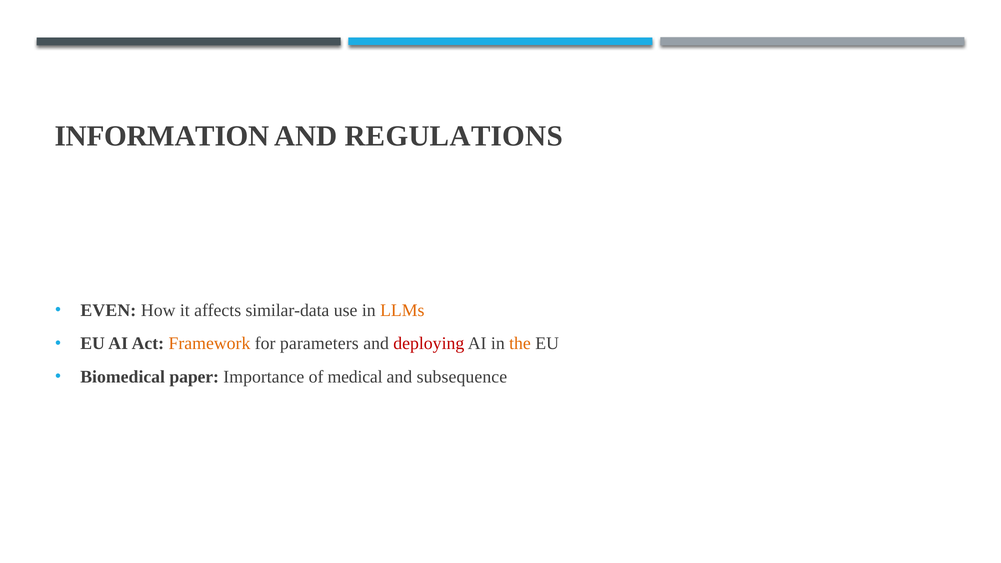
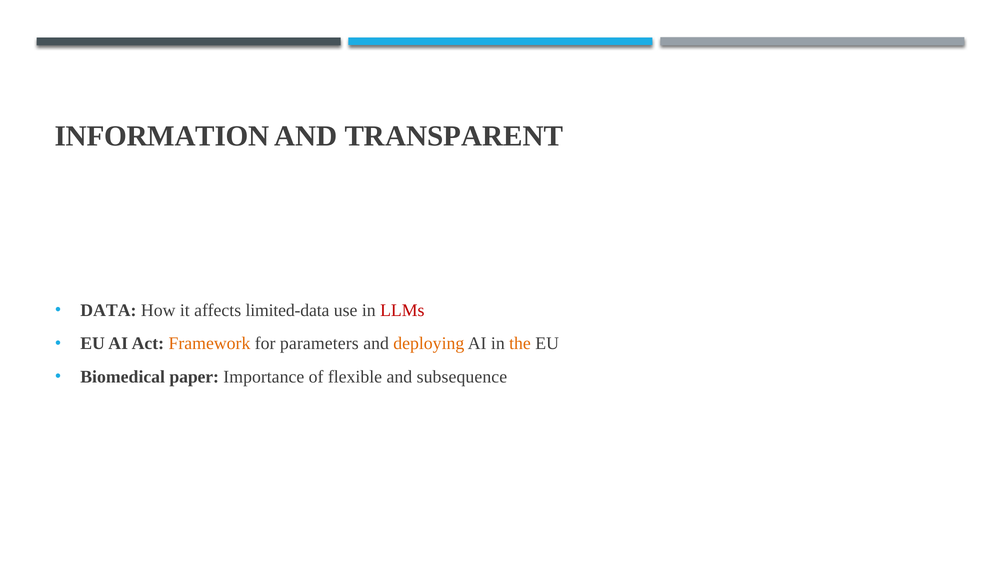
REGULATIONS: REGULATIONS -> TRANSPARENT
EVEN: EVEN -> DATA
similar-data: similar-data -> limited-data
LLMs colour: orange -> red
deploying colour: red -> orange
medical: medical -> flexible
